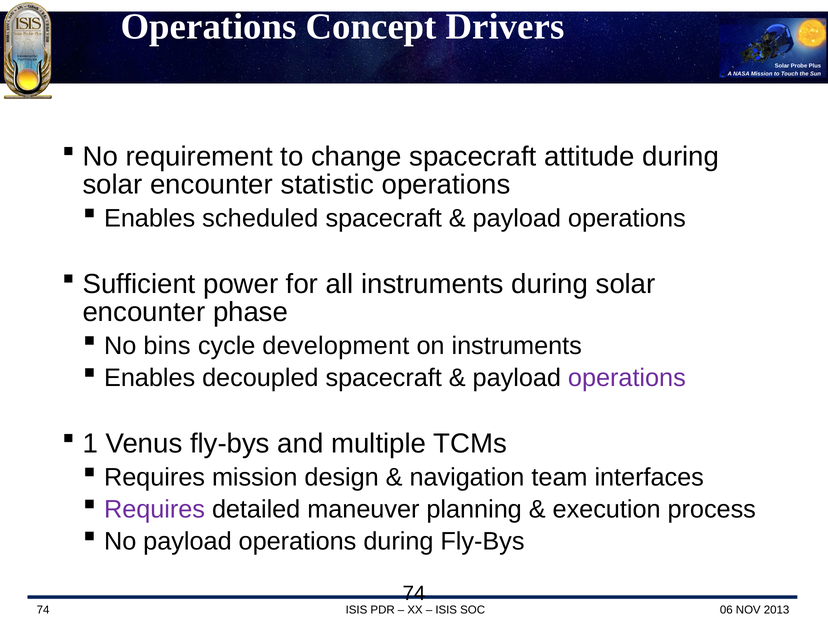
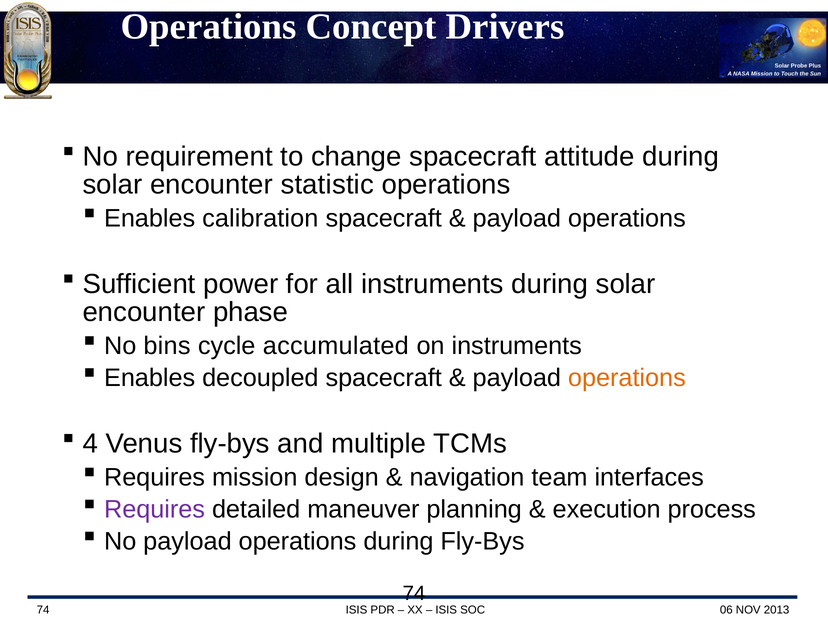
scheduled: scheduled -> calibration
development: development -> accumulated
operations at (627, 378) colour: purple -> orange
1: 1 -> 4
